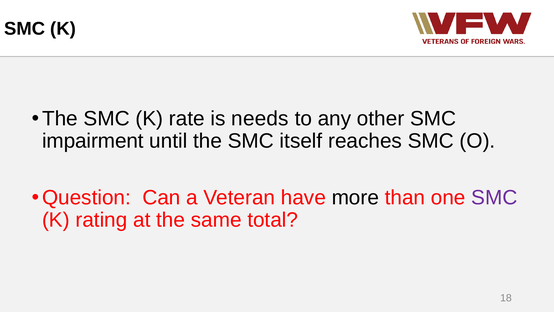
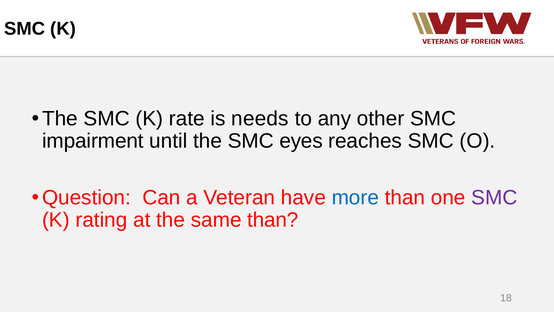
itself: itself -> eyes
more colour: black -> blue
same total: total -> than
